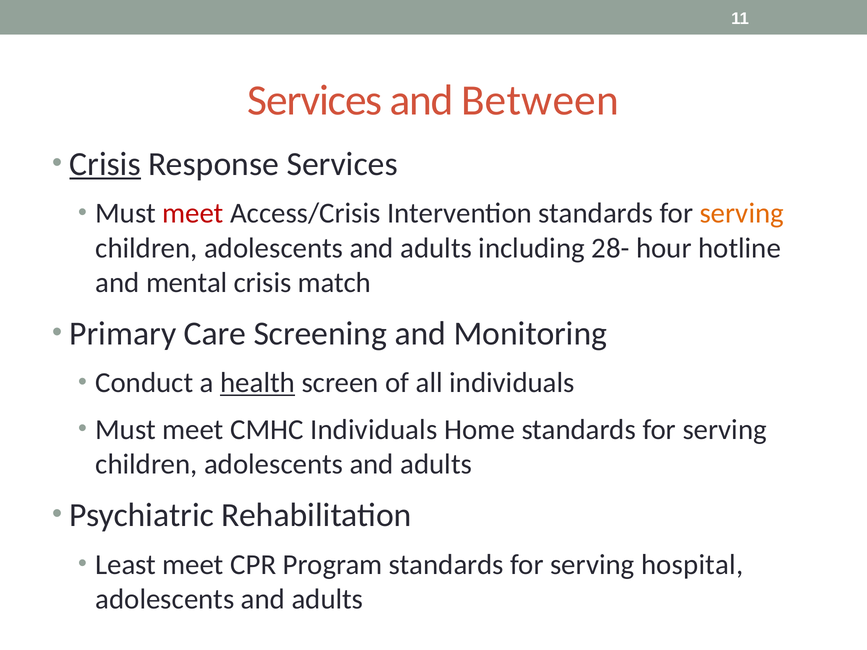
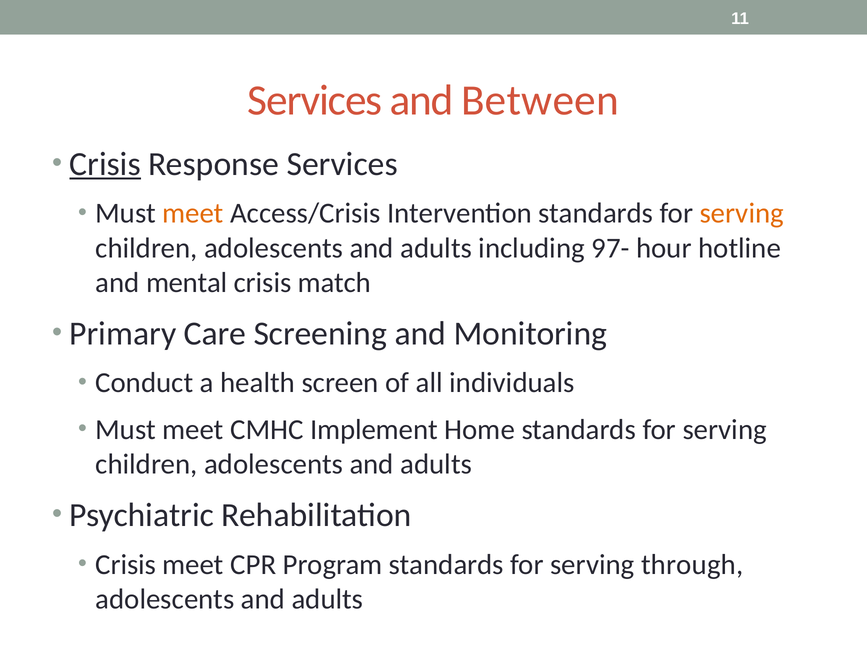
meet at (193, 214) colour: red -> orange
28-: 28- -> 97-
health underline: present -> none
CMHC Individuals: Individuals -> Implement
Least at (126, 565): Least -> Crisis
hospital: hospital -> through
